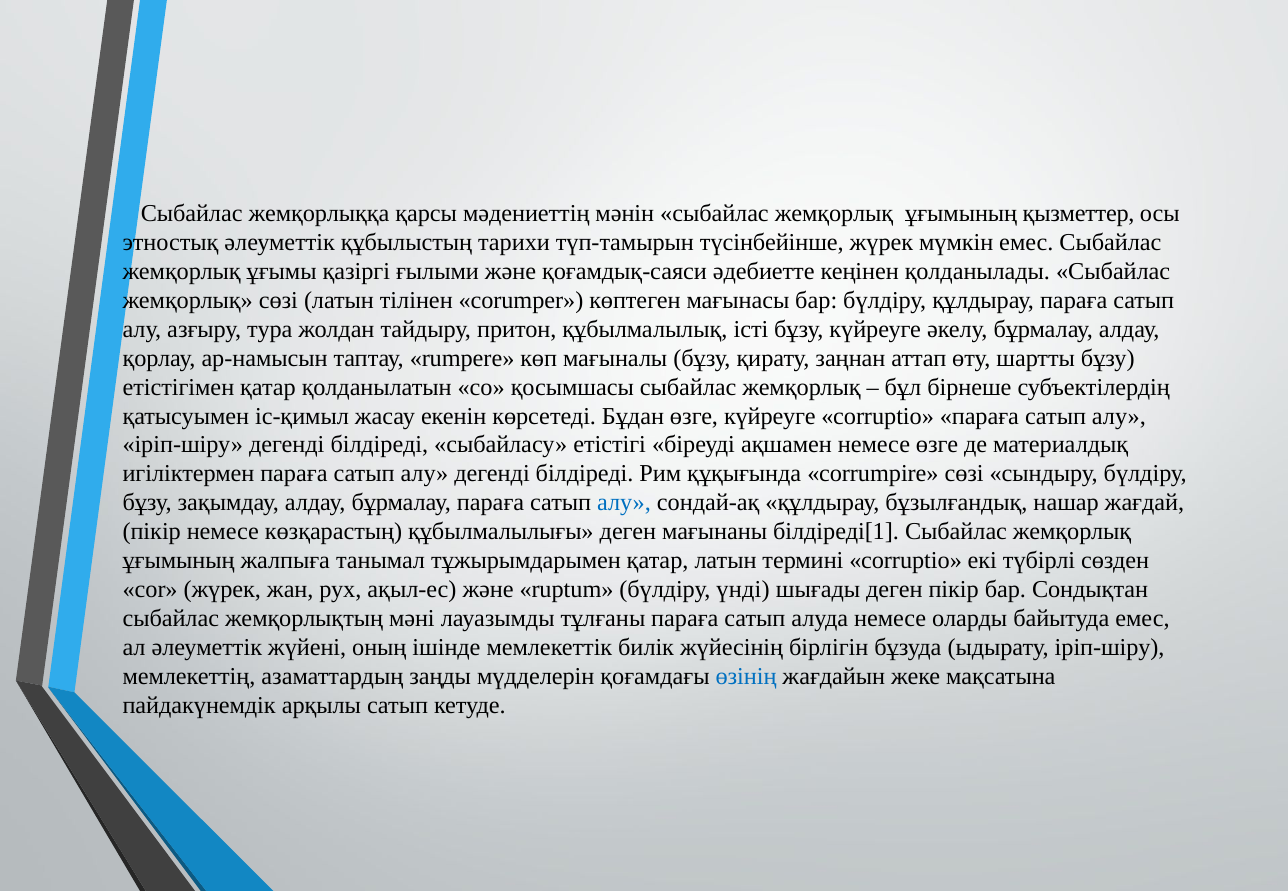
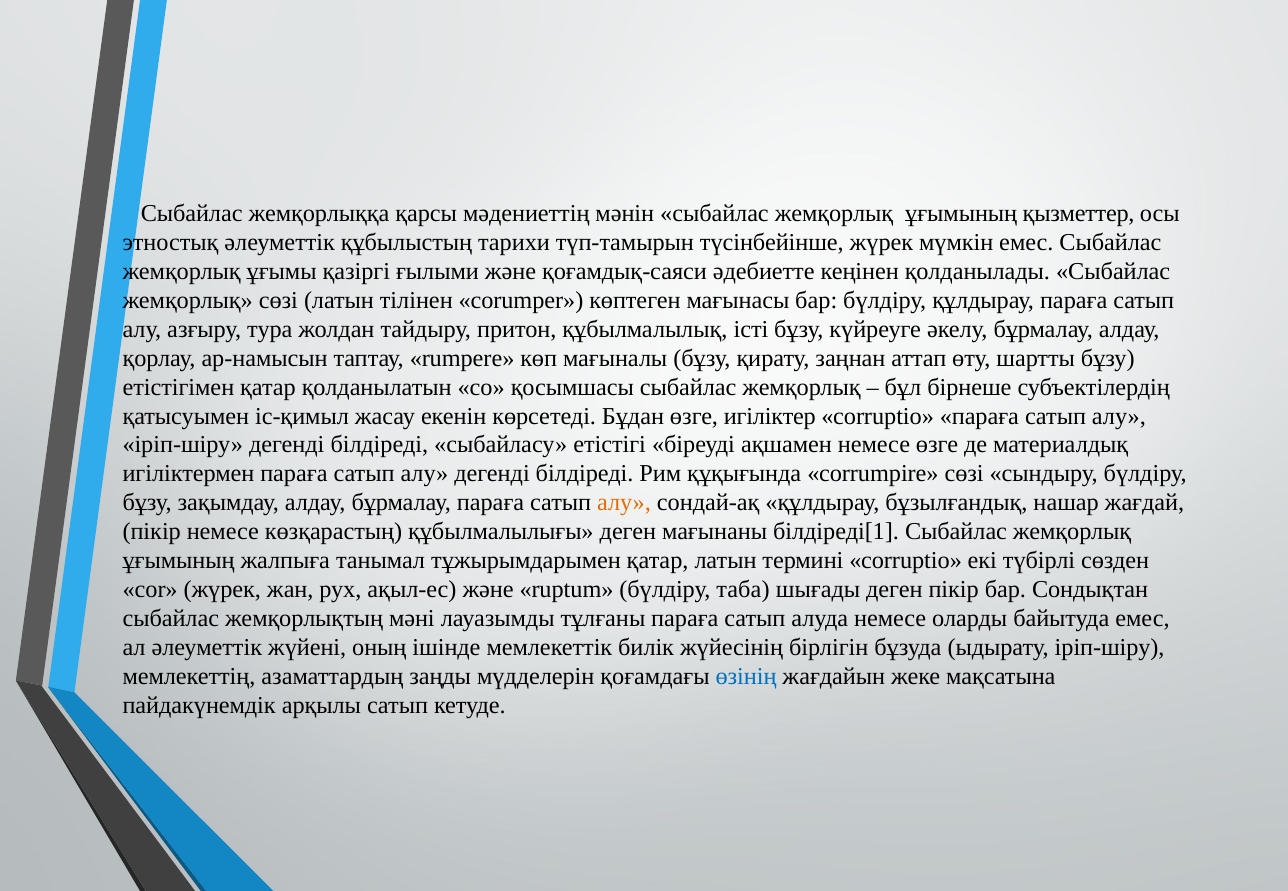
өзге күйреуге: күйреуге -> игіліктер
алу at (624, 503) colour: blue -> orange
үнді: үнді -> таба
